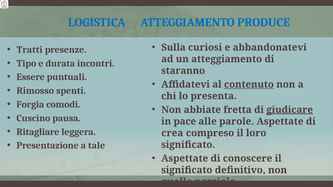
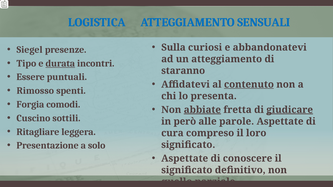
PRODUCE: PRODUCE -> SENSUALI
Tratti: Tratti -> Siegel
durata underline: none -> present
abbiate underline: none -> present
pausa: pausa -> sottili
pace: pace -> però
crea: crea -> cura
tale: tale -> solo
